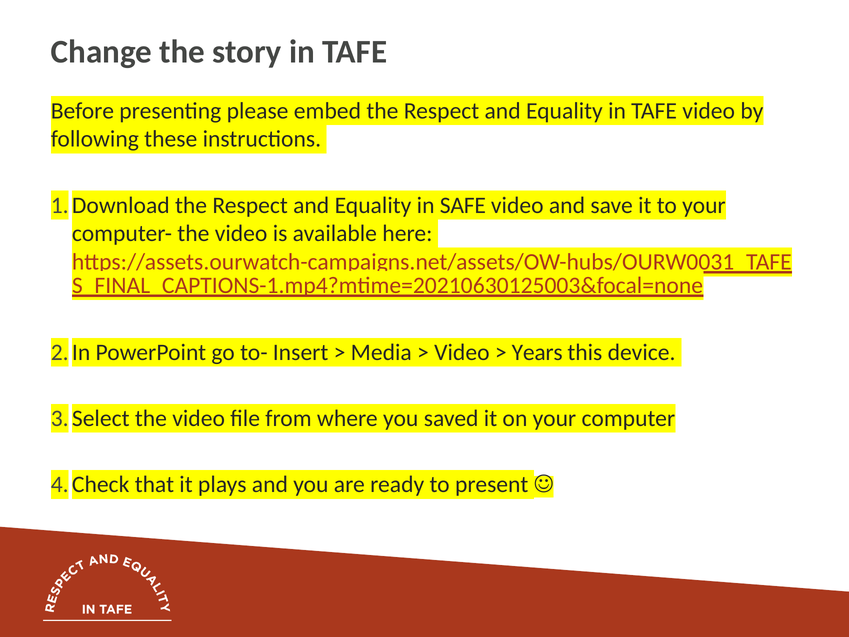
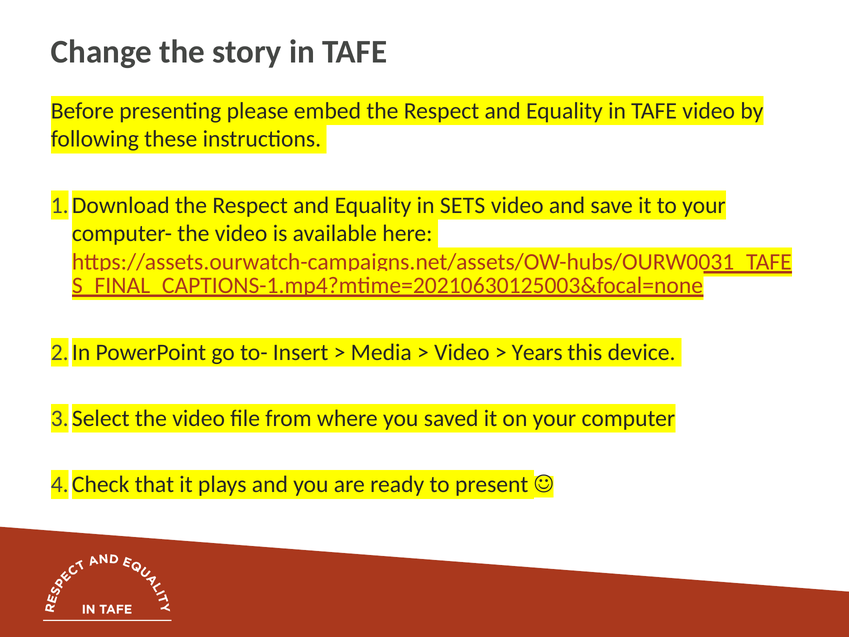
SAFE: SAFE -> SETS
